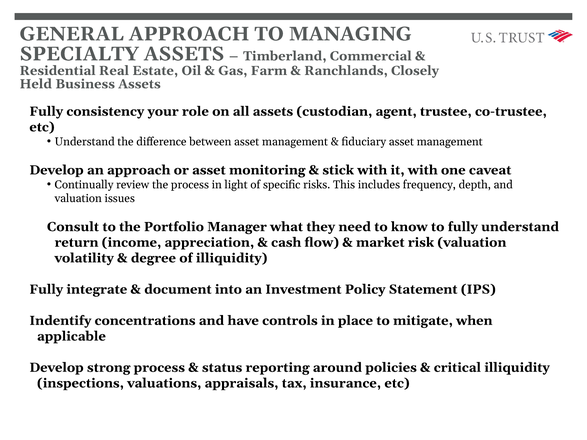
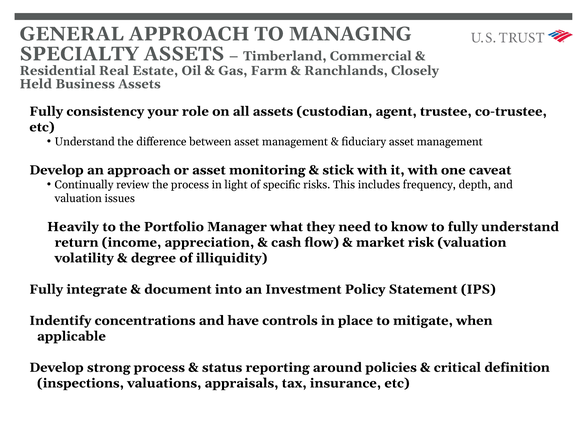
Consult: Consult -> Heavily
critical illiquidity: illiquidity -> definition
